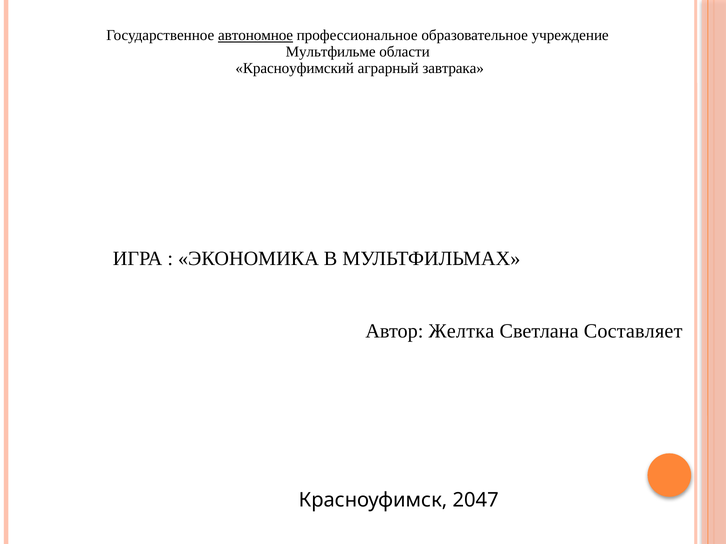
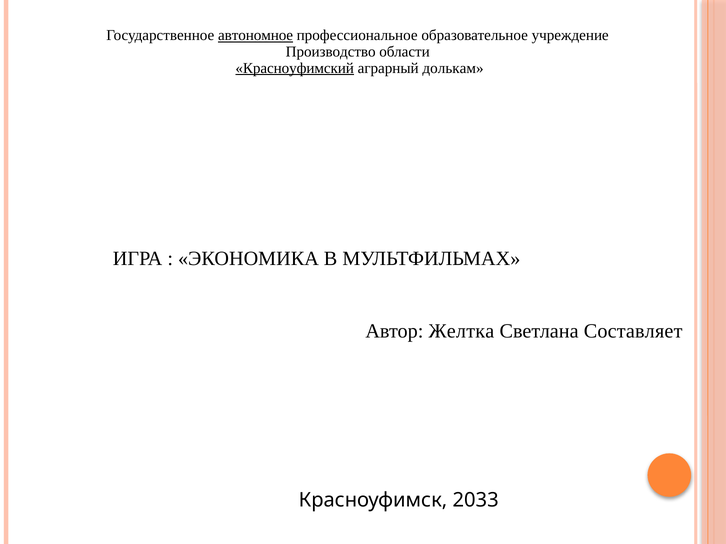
Мультфильме: Мультфильме -> Производство
Красноуфимский underline: none -> present
завтрака: завтрака -> долькам
2047: 2047 -> 2033
